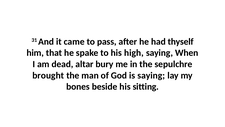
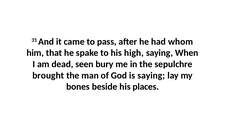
thyself: thyself -> whom
altar: altar -> seen
sitting: sitting -> places
